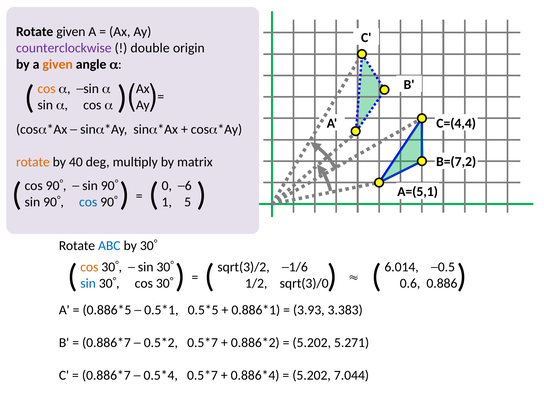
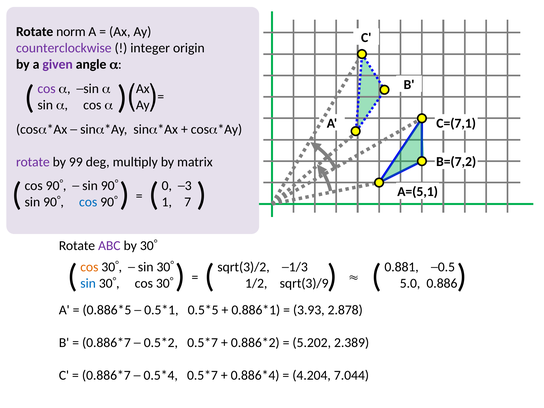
Rotate given: given -> norm
double: double -> integer
given at (58, 64) colour: orange -> purple
cos at (47, 89) colour: orange -> purple
C=(4,4: C=(4,4 -> C=(7,1
rotate at (33, 162) colour: orange -> purple
40: 40 -> 99
─6: ─6 -> ─3
5: 5 -> 7
ABC colour: blue -> purple
─1/6: ─1/6 -> ─1/3
6.014: 6.014 -> 0.881
sqrt(3)/0: sqrt(3)/0 -> sqrt(3)/9
0.6: 0.6 -> 5.0
3.383: 3.383 -> 2.878
5.271: 5.271 -> 2.389
5.202 at (312, 375): 5.202 -> 4.204
